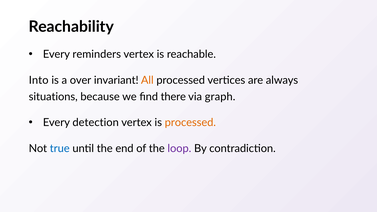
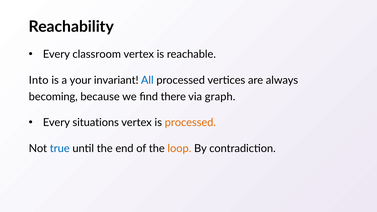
reminders: reminders -> classroom
over: over -> your
All colour: orange -> blue
situations: situations -> becoming
detection: detection -> situations
loop colour: purple -> orange
